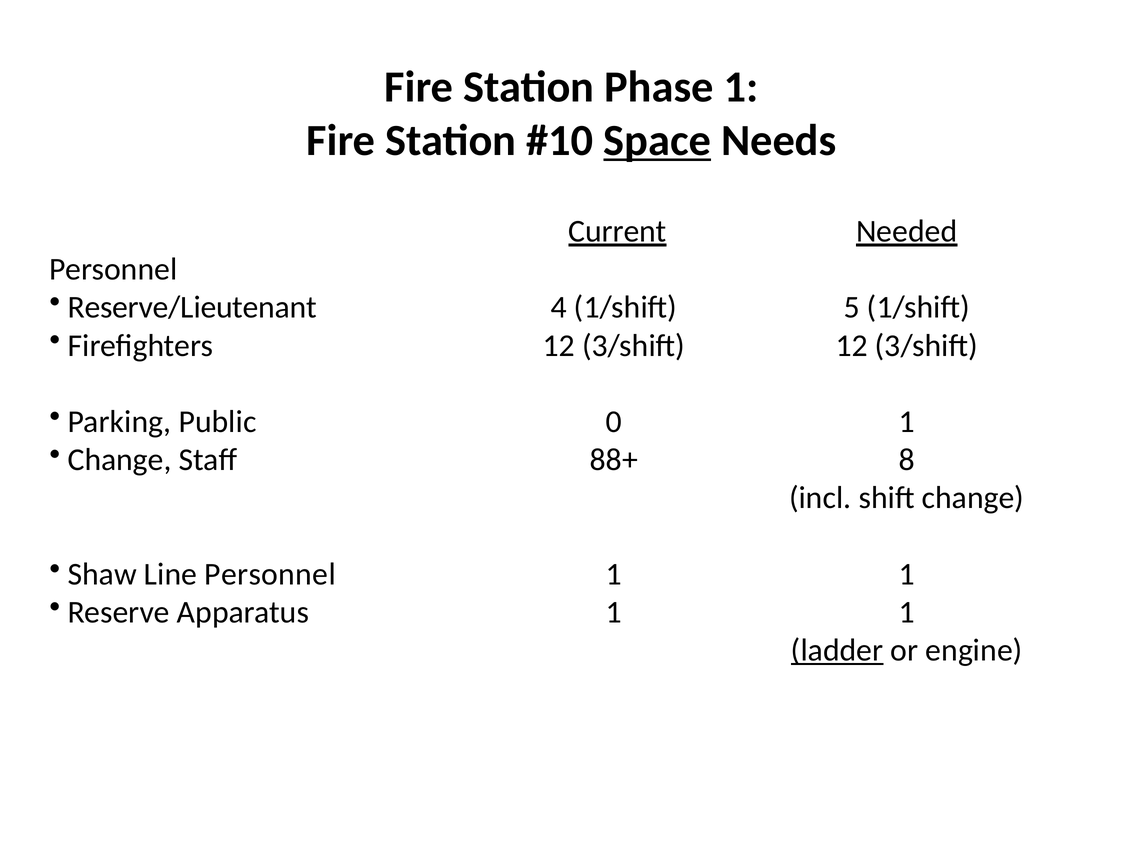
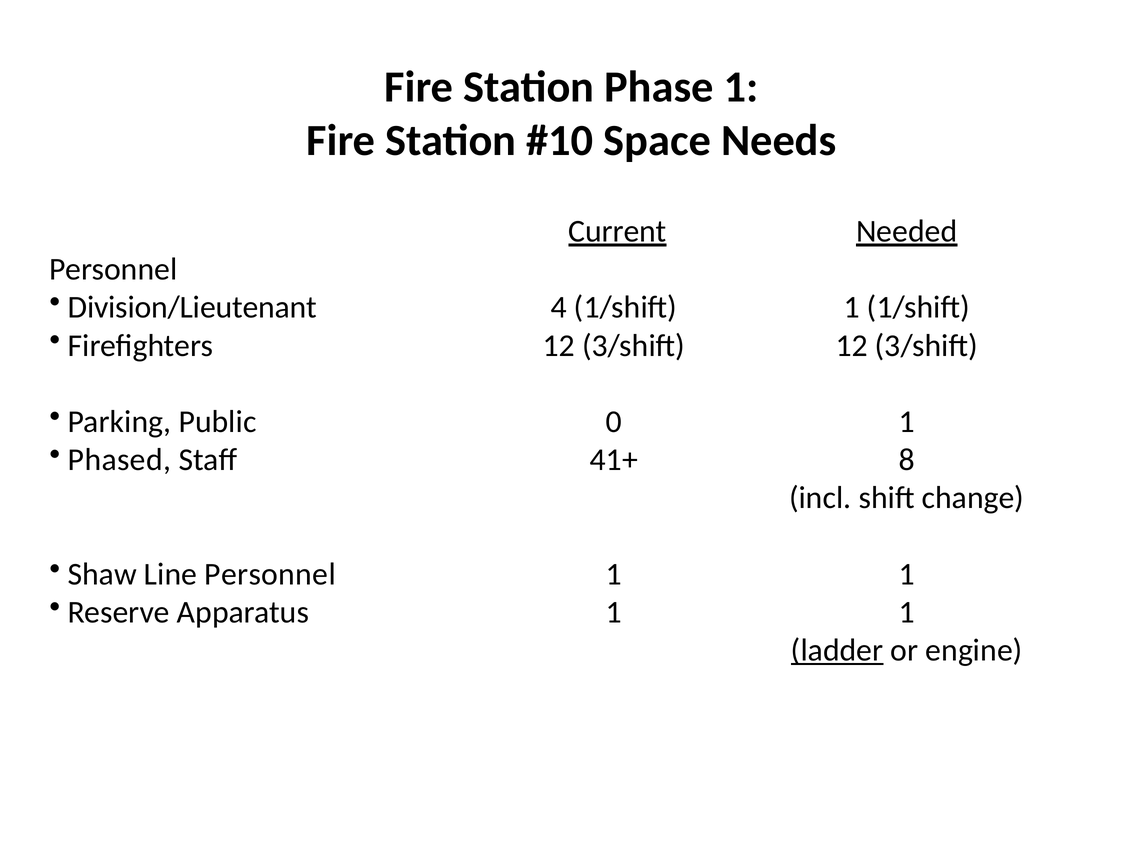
Space underline: present -> none
Reserve/Lieutenant: Reserve/Lieutenant -> Division/Lieutenant
1/shift 5: 5 -> 1
Change at (120, 460): Change -> Phased
88+: 88+ -> 41+
